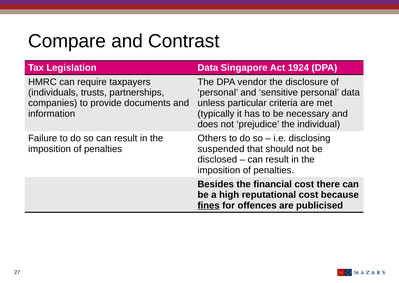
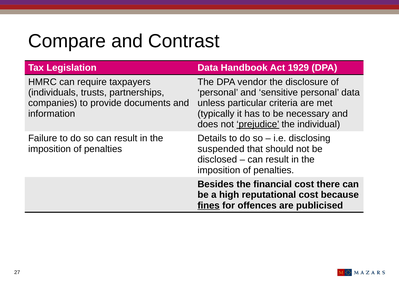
Singapore: Singapore -> Handbook
1924: 1924 -> 1929
prejudice underline: none -> present
Others: Others -> Details
